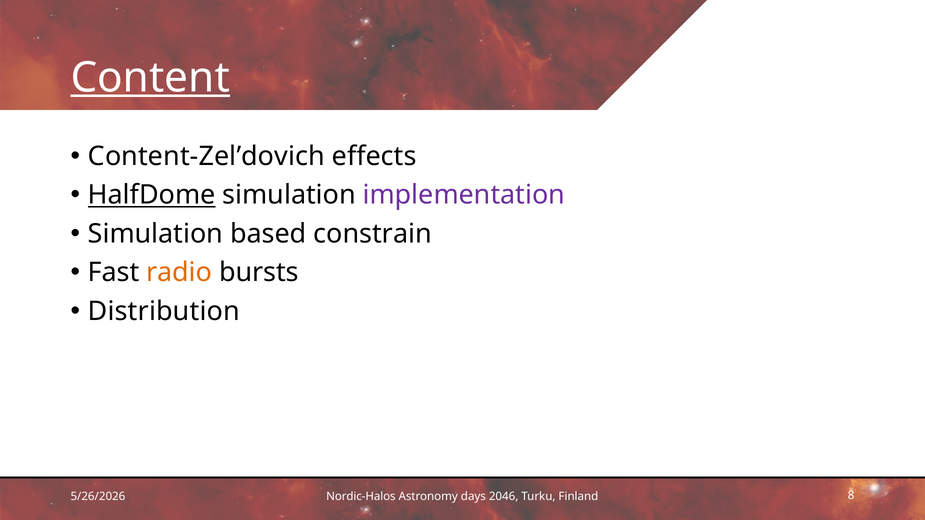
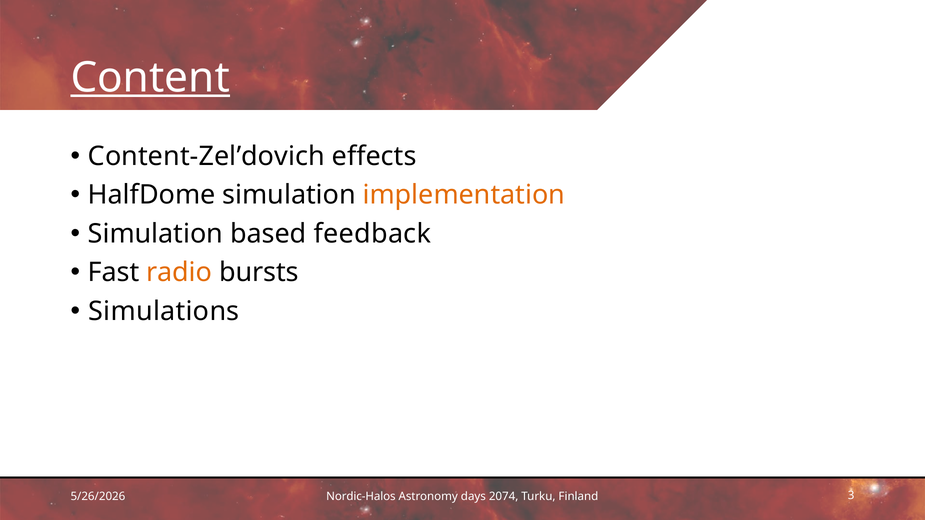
HalfDome underline: present -> none
implementation colour: purple -> orange
constrain: constrain -> feedback
Distribution: Distribution -> Simulations
2046: 2046 -> 2074
8: 8 -> 3
